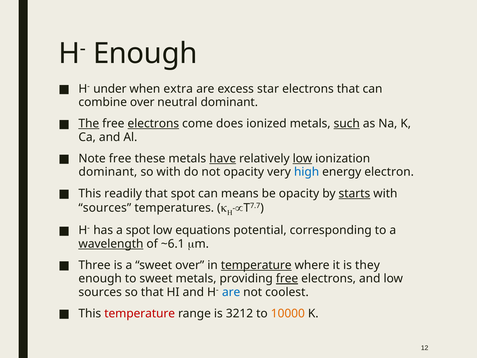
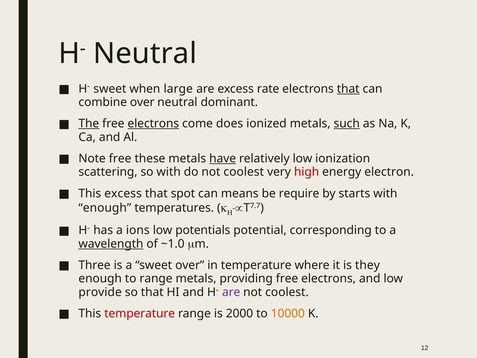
Enough at (145, 53): Enough -> Neutral
under at (110, 89): under -> sweet
extra: extra -> large
star: star -> rate
that at (348, 89) underline: none -> present
low at (302, 158) underline: present -> none
dominant at (108, 172): dominant -> scattering
do not opacity: opacity -> coolest
high colour: blue -> red
This readily: readily -> excess
be opacity: opacity -> require
starts underline: present -> none
sources at (105, 208): sources -> enough
a spot: spot -> ions
equations: equations -> potentials
~6.1: ~6.1 -> ~1.0
temperature at (256, 265) underline: present -> none
to sweet: sweet -> range
free at (287, 278) underline: present -> none
sources at (100, 292): sources -> provide
are at (231, 292) colour: blue -> purple
3212: 3212 -> 2000
